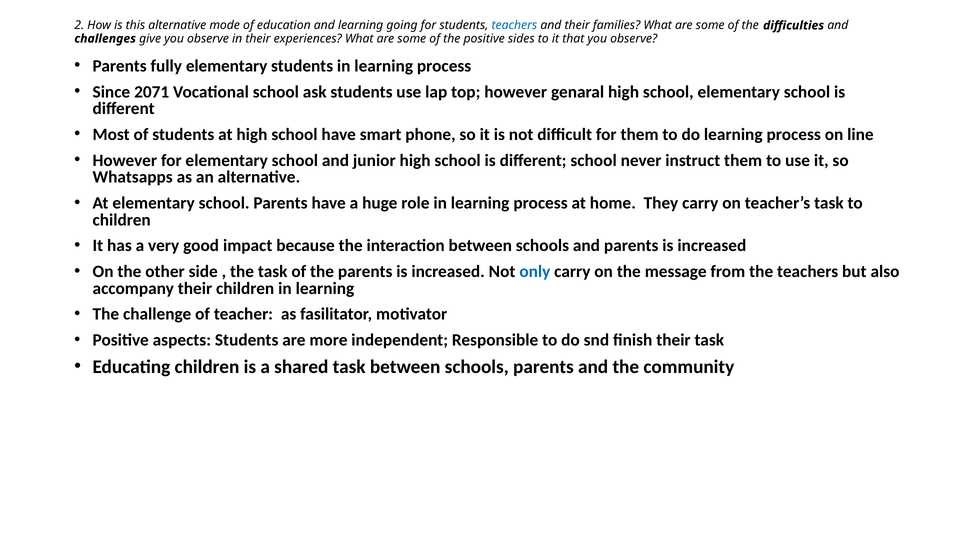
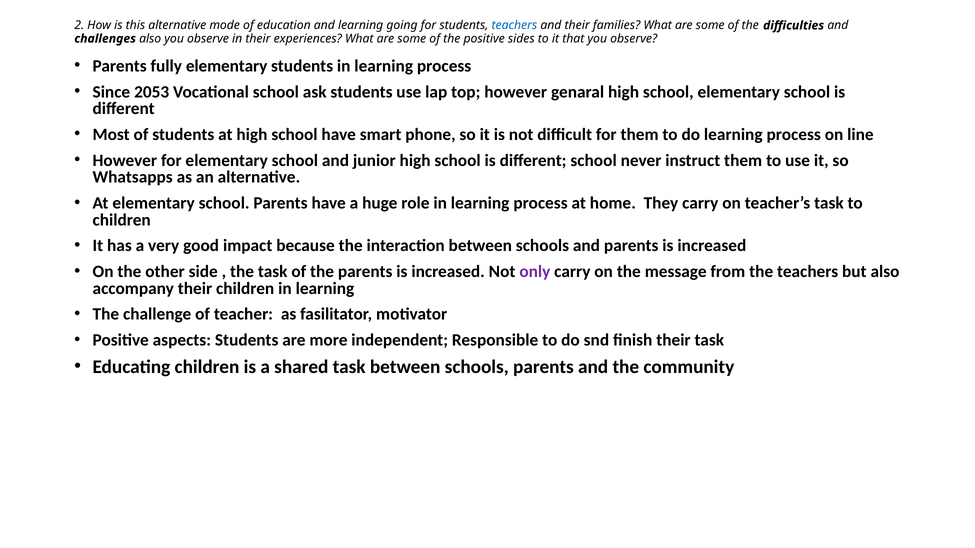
challenges give: give -> also
2071: 2071 -> 2053
only colour: blue -> purple
